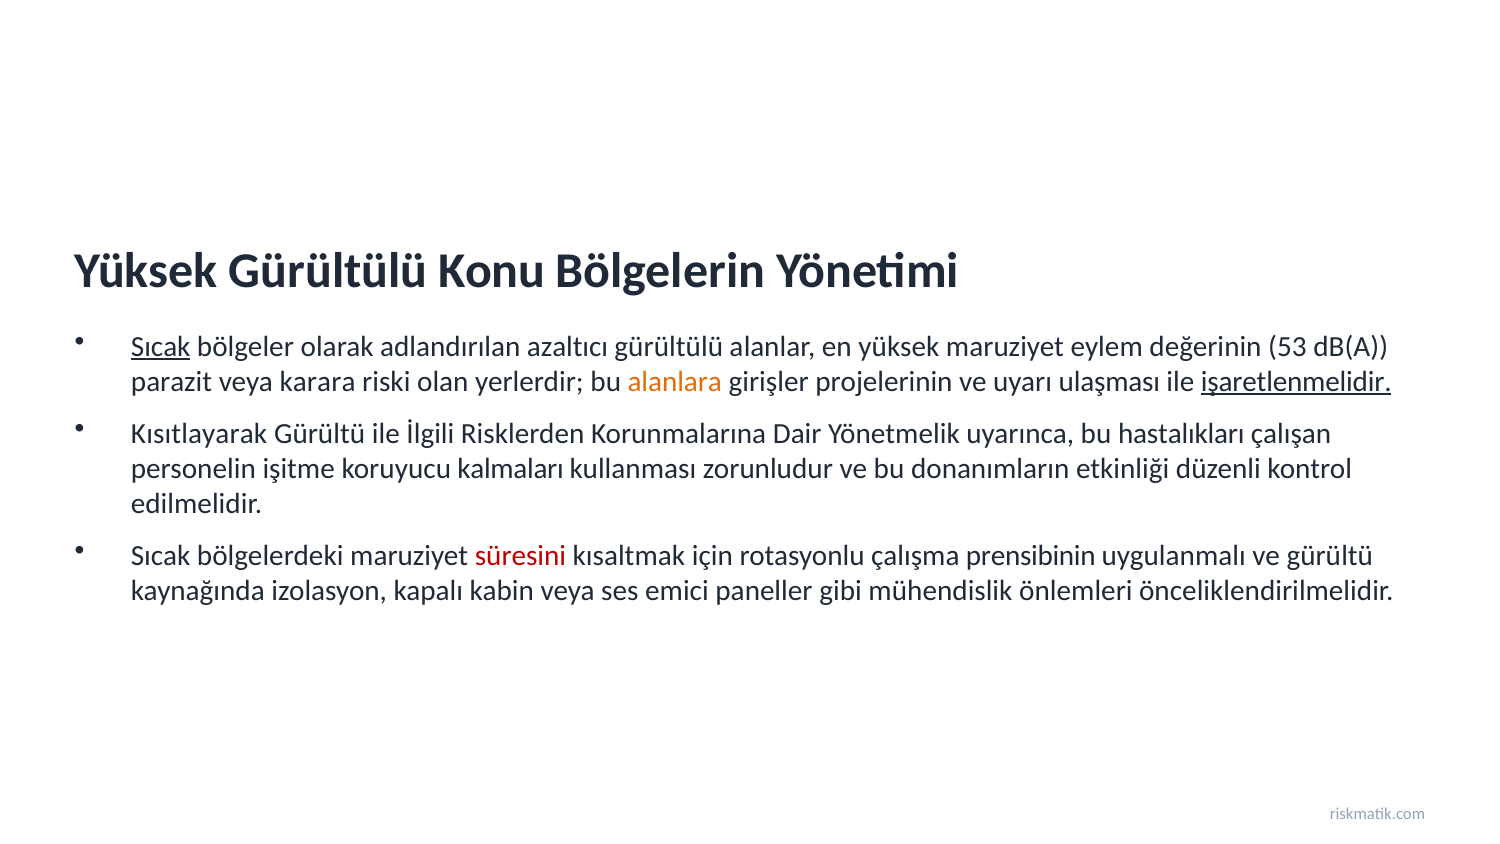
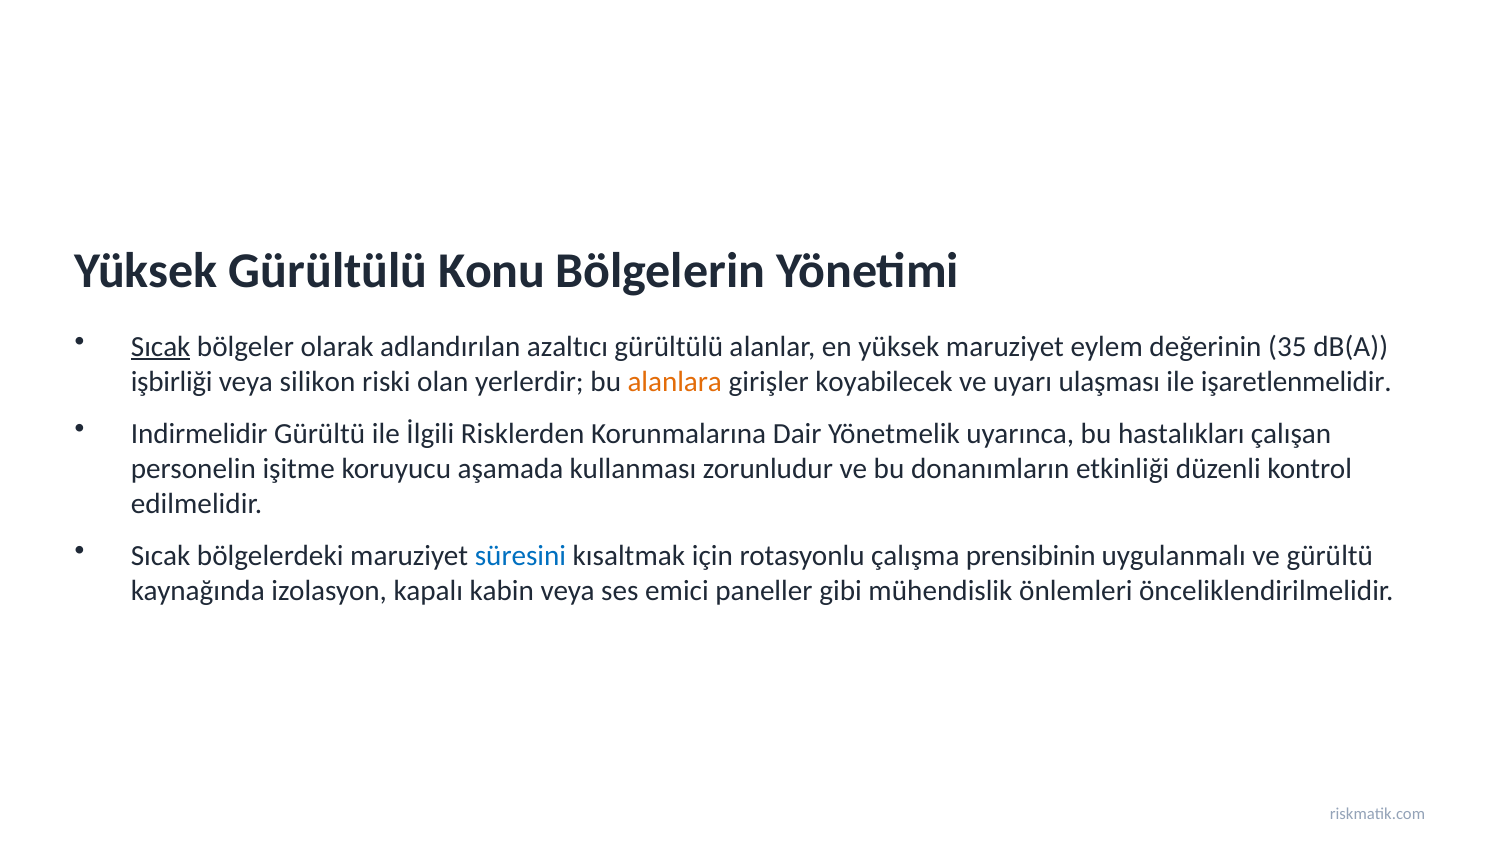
53: 53 -> 35
parazit: parazit -> işbirliği
karara: karara -> silikon
projelerinin: projelerinin -> koyabilecek
işaretlenmelidir underline: present -> none
Kısıtlayarak: Kısıtlayarak -> Indirmelidir
kalmaları: kalmaları -> aşamada
süresini colour: red -> blue
